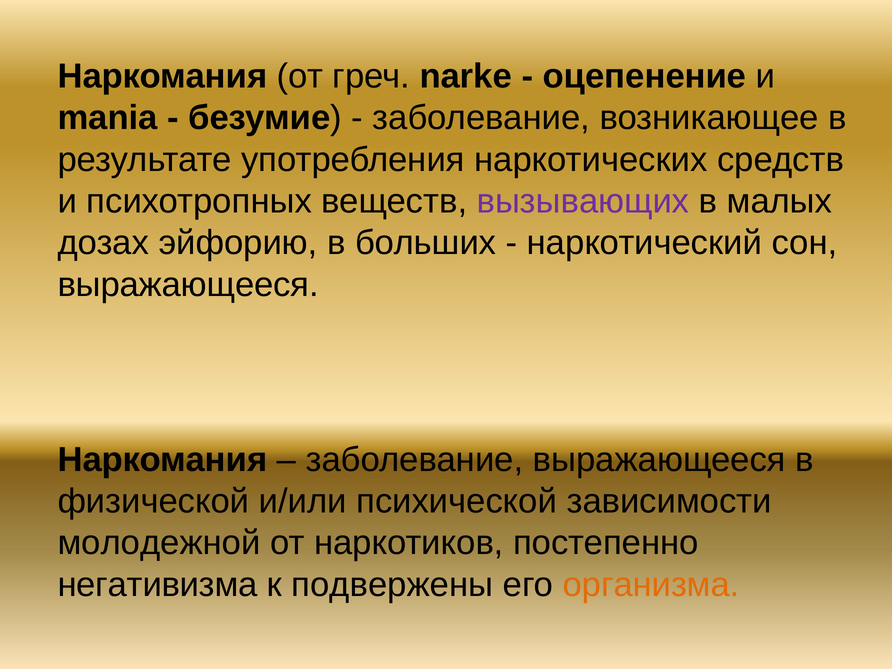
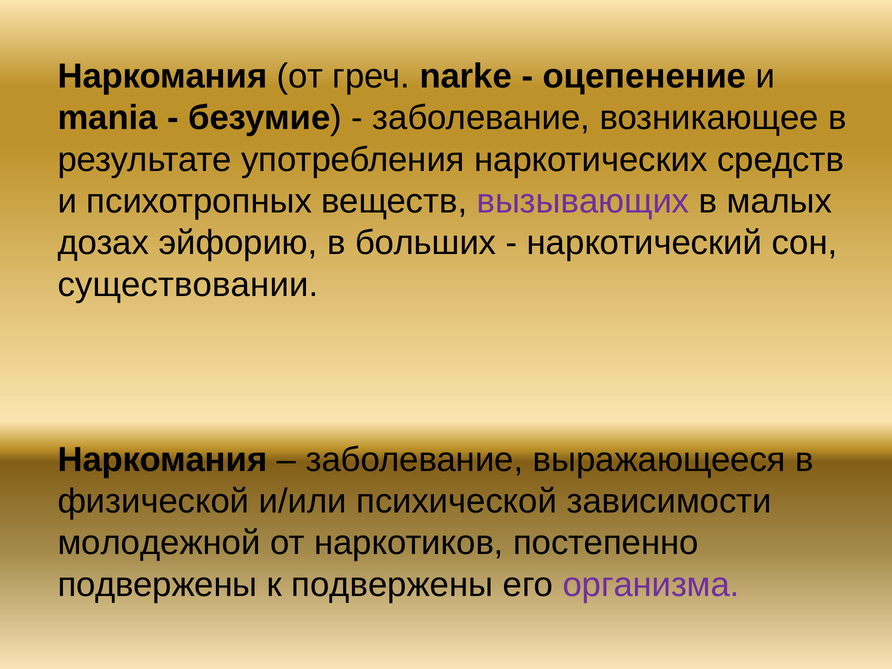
выражающееся at (188, 285): выражающееся -> существовании
негативизма at (157, 585): негативизма -> подвержены
организма colour: orange -> purple
